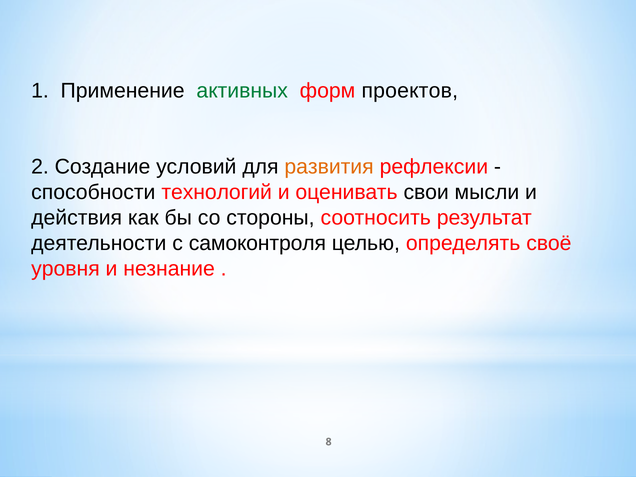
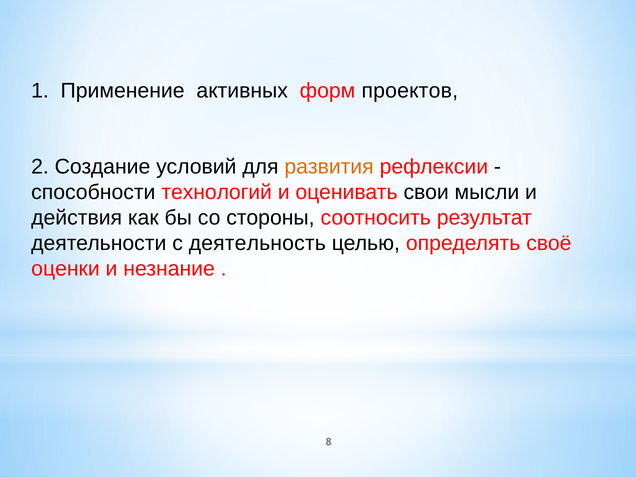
активных colour: green -> black
самоконтроля: самоконтроля -> деятельность
уровня: уровня -> оценки
